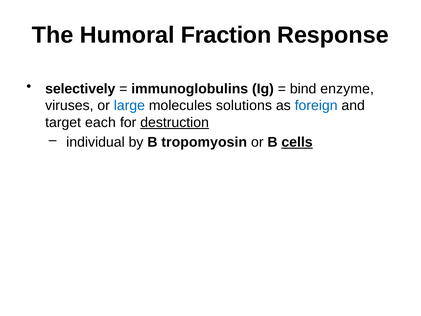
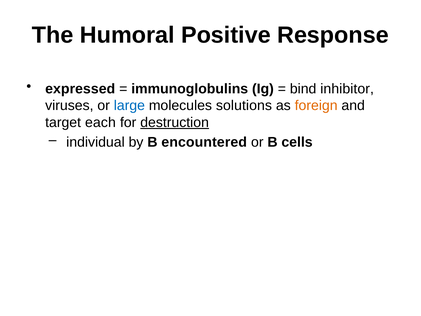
Fraction: Fraction -> Positive
selectively: selectively -> expressed
enzyme: enzyme -> inhibitor
foreign colour: blue -> orange
tropomyosin: tropomyosin -> encountered
cells underline: present -> none
